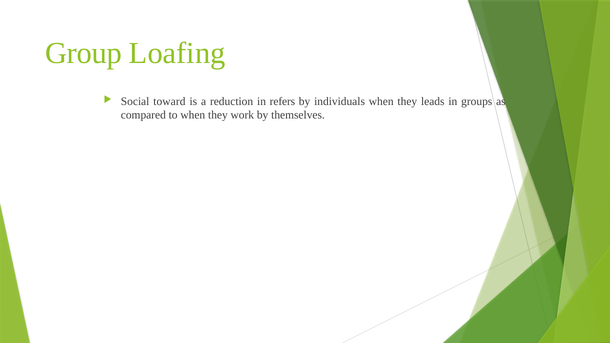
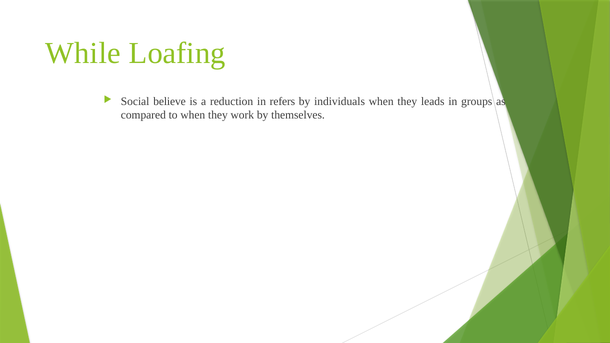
Group: Group -> While
toward: toward -> believe
